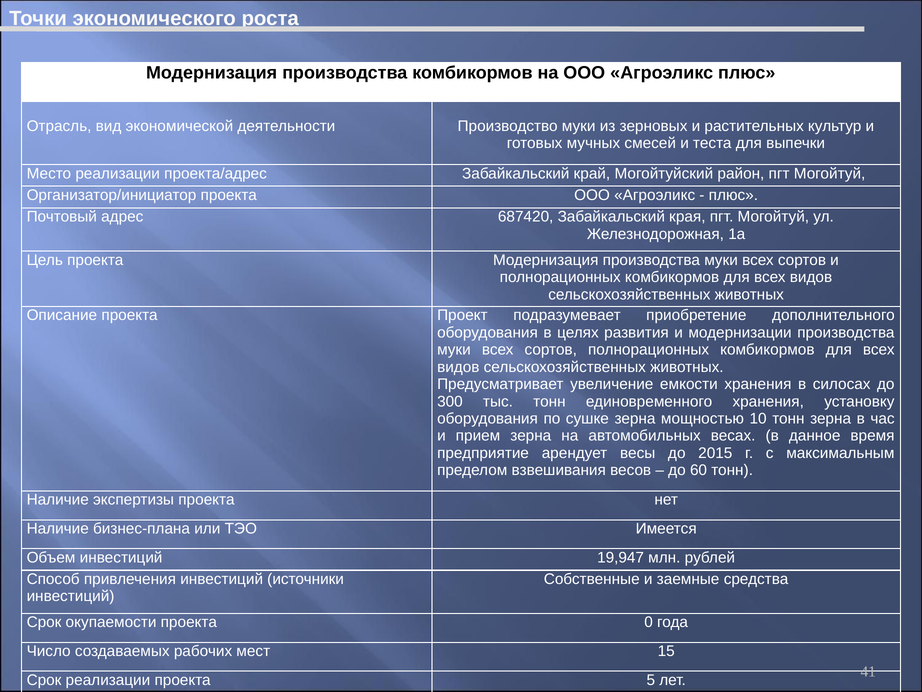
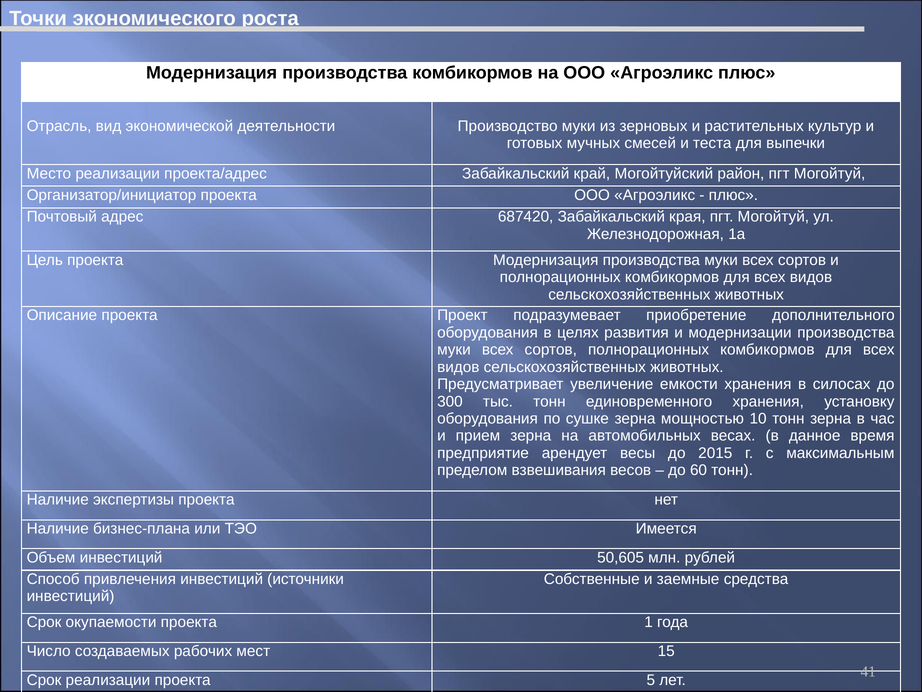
19,947: 19,947 -> 50,605
0: 0 -> 1
